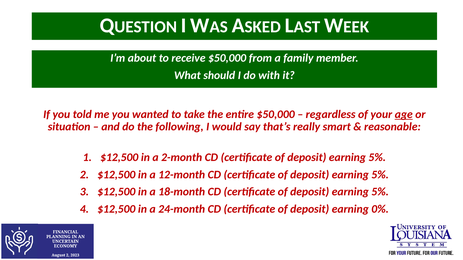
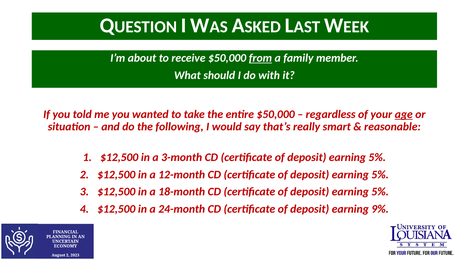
from underline: none -> present
2-month: 2-month -> 3-month
0%: 0% -> 9%
